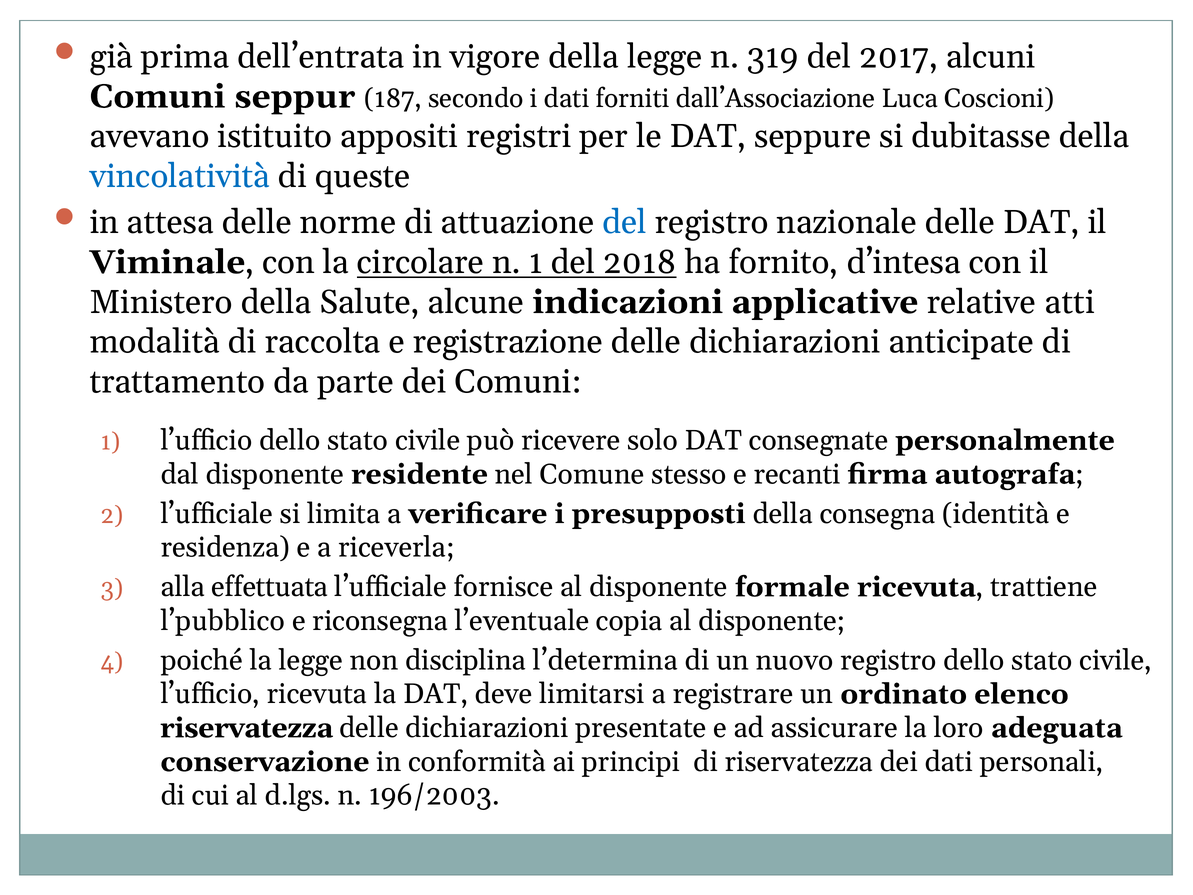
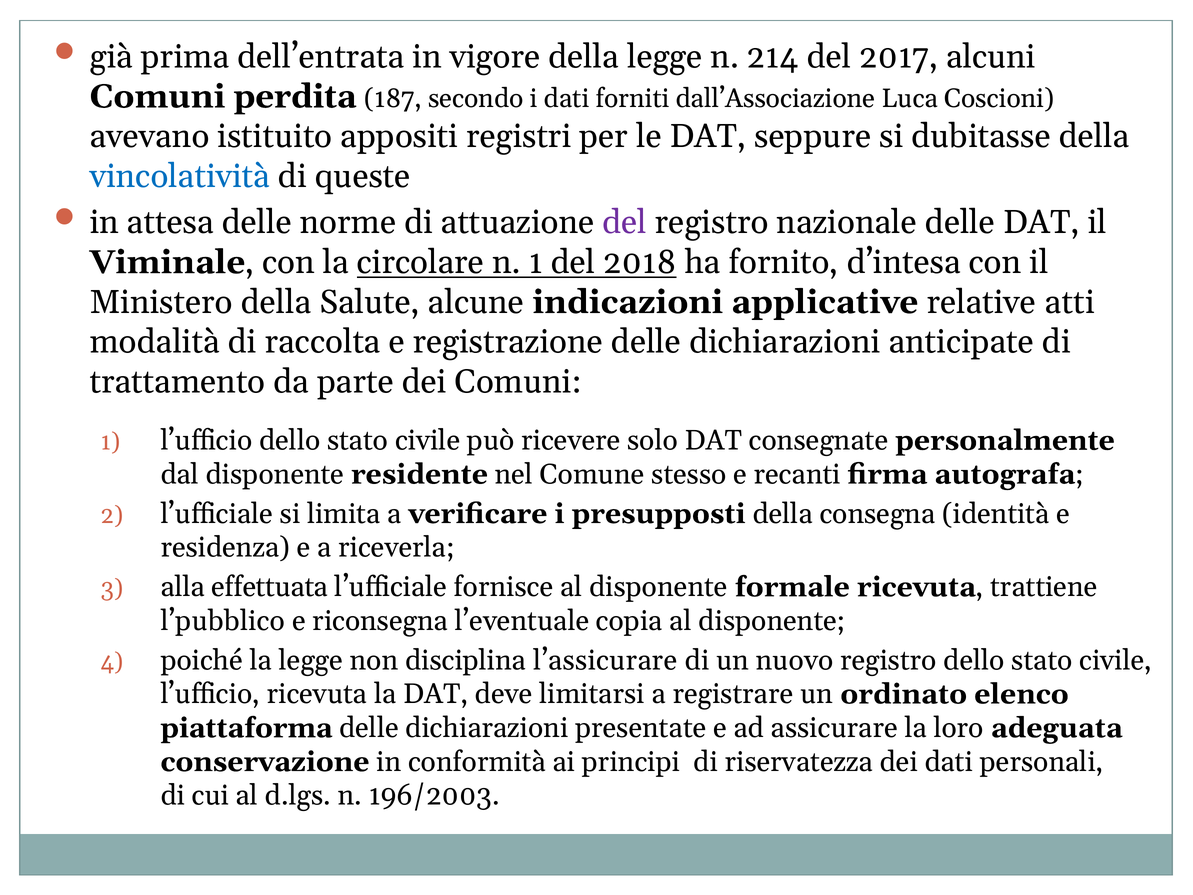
319: 319 -> 214
seppur: seppur -> perdita
del at (625, 222) colour: blue -> purple
l’determina: l’determina -> l’assicurare
riservatezza at (247, 728): riservatezza -> piattaforma
